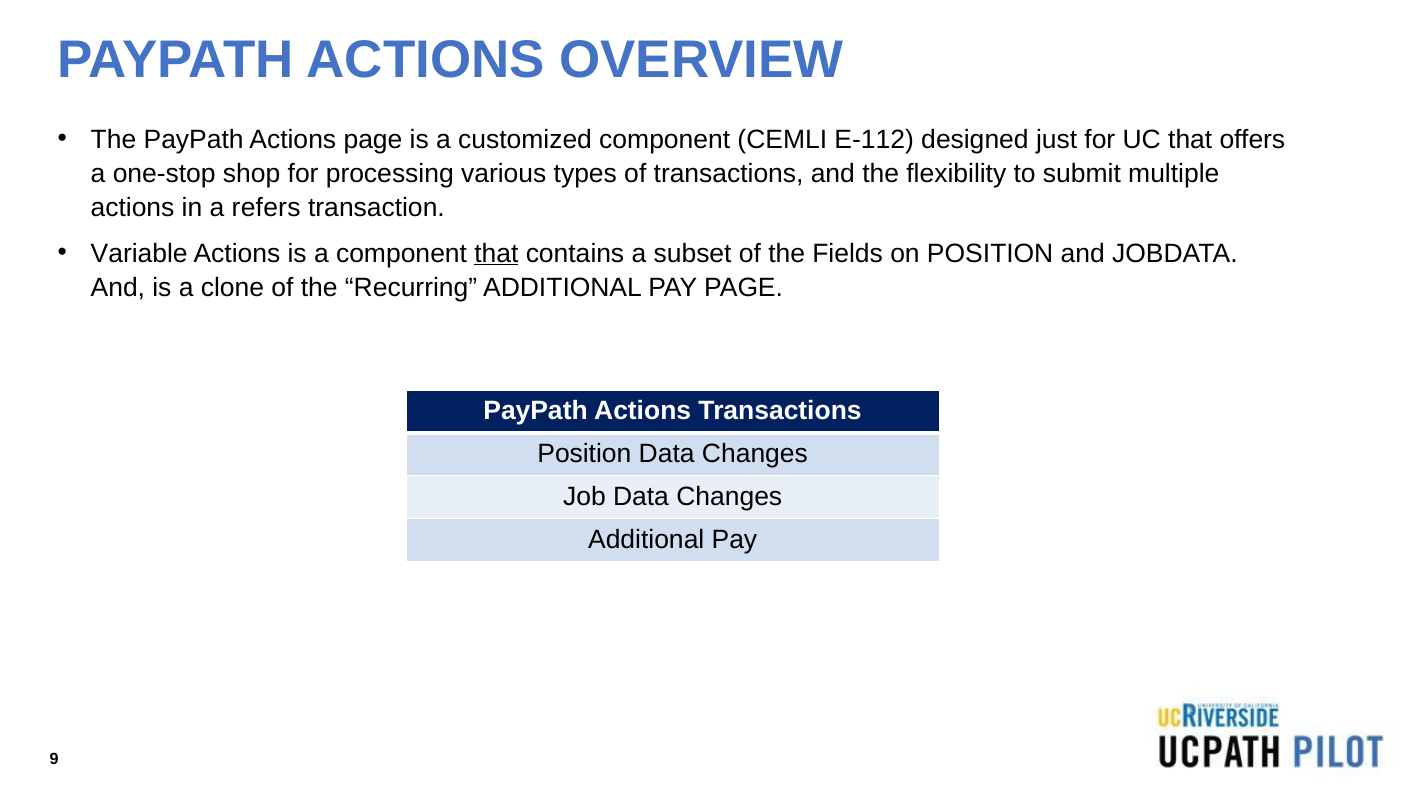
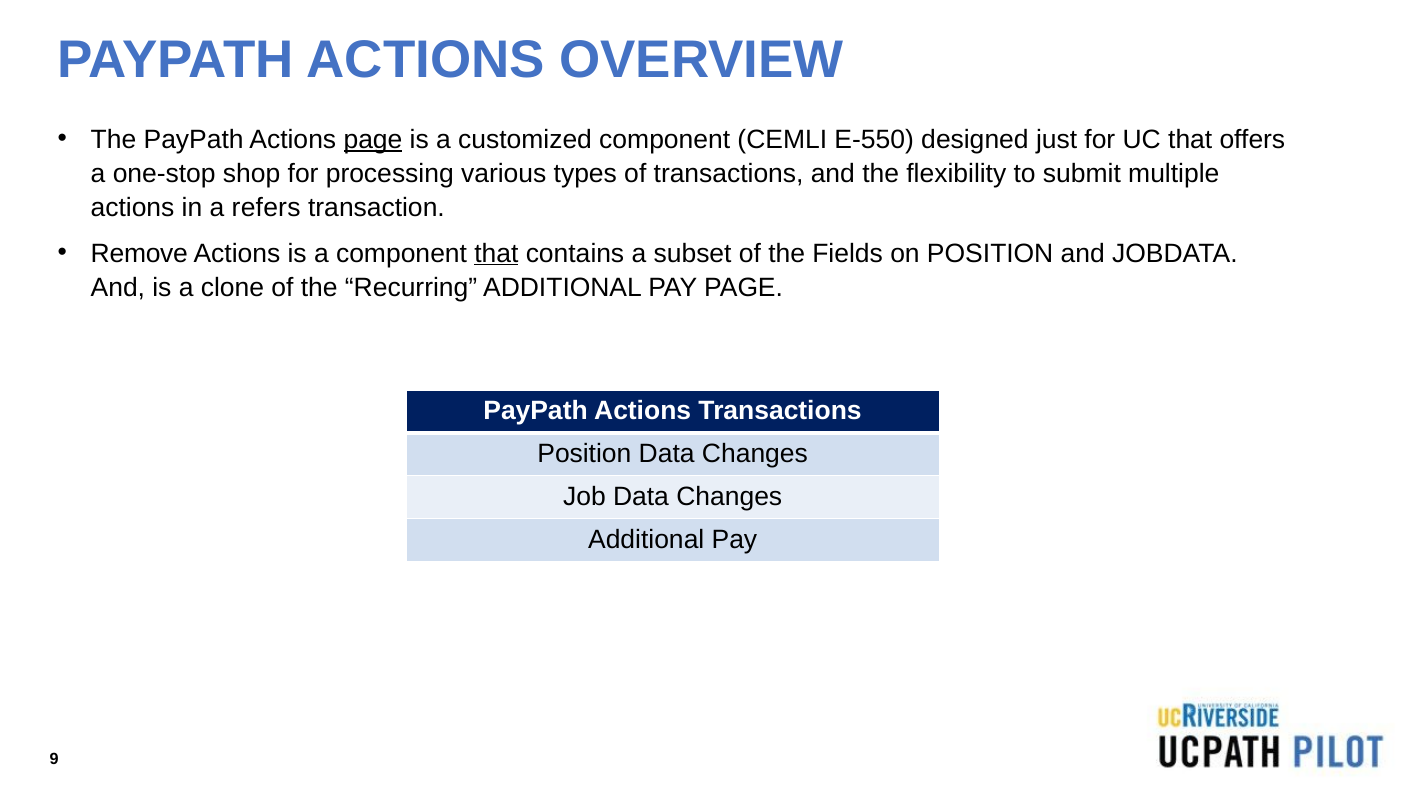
page at (373, 140) underline: none -> present
E-112: E-112 -> E-550
Variable: Variable -> Remove
